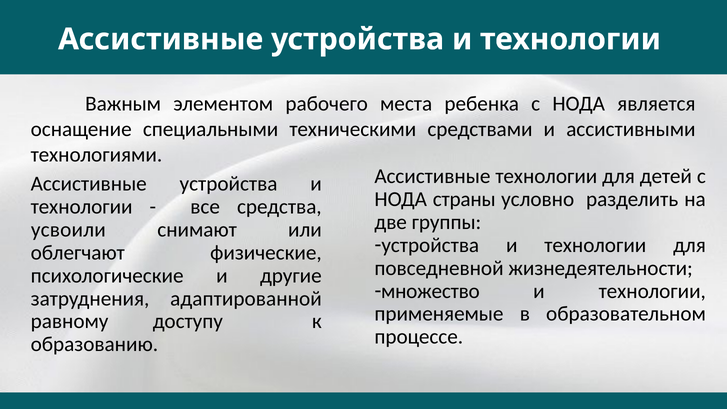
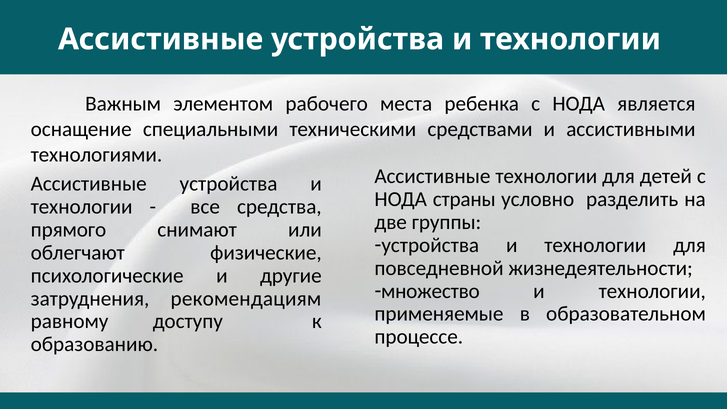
усвоили: усвоили -> прямого
адаптированной: адаптированной -> рекомендациям
